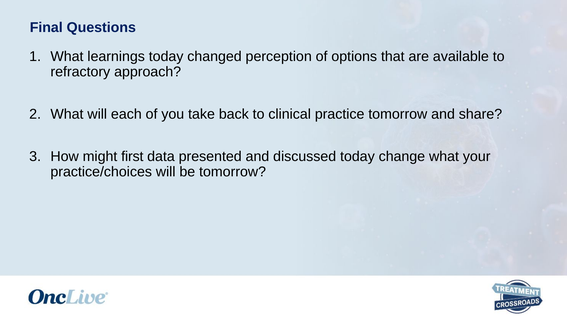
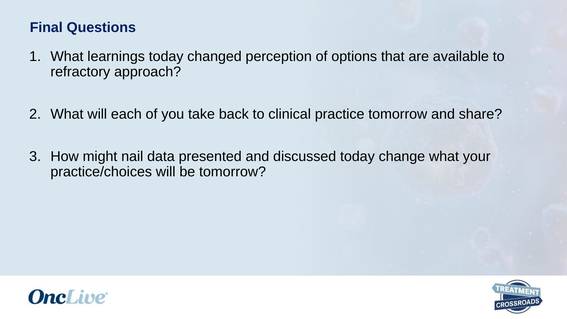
first: first -> nail
